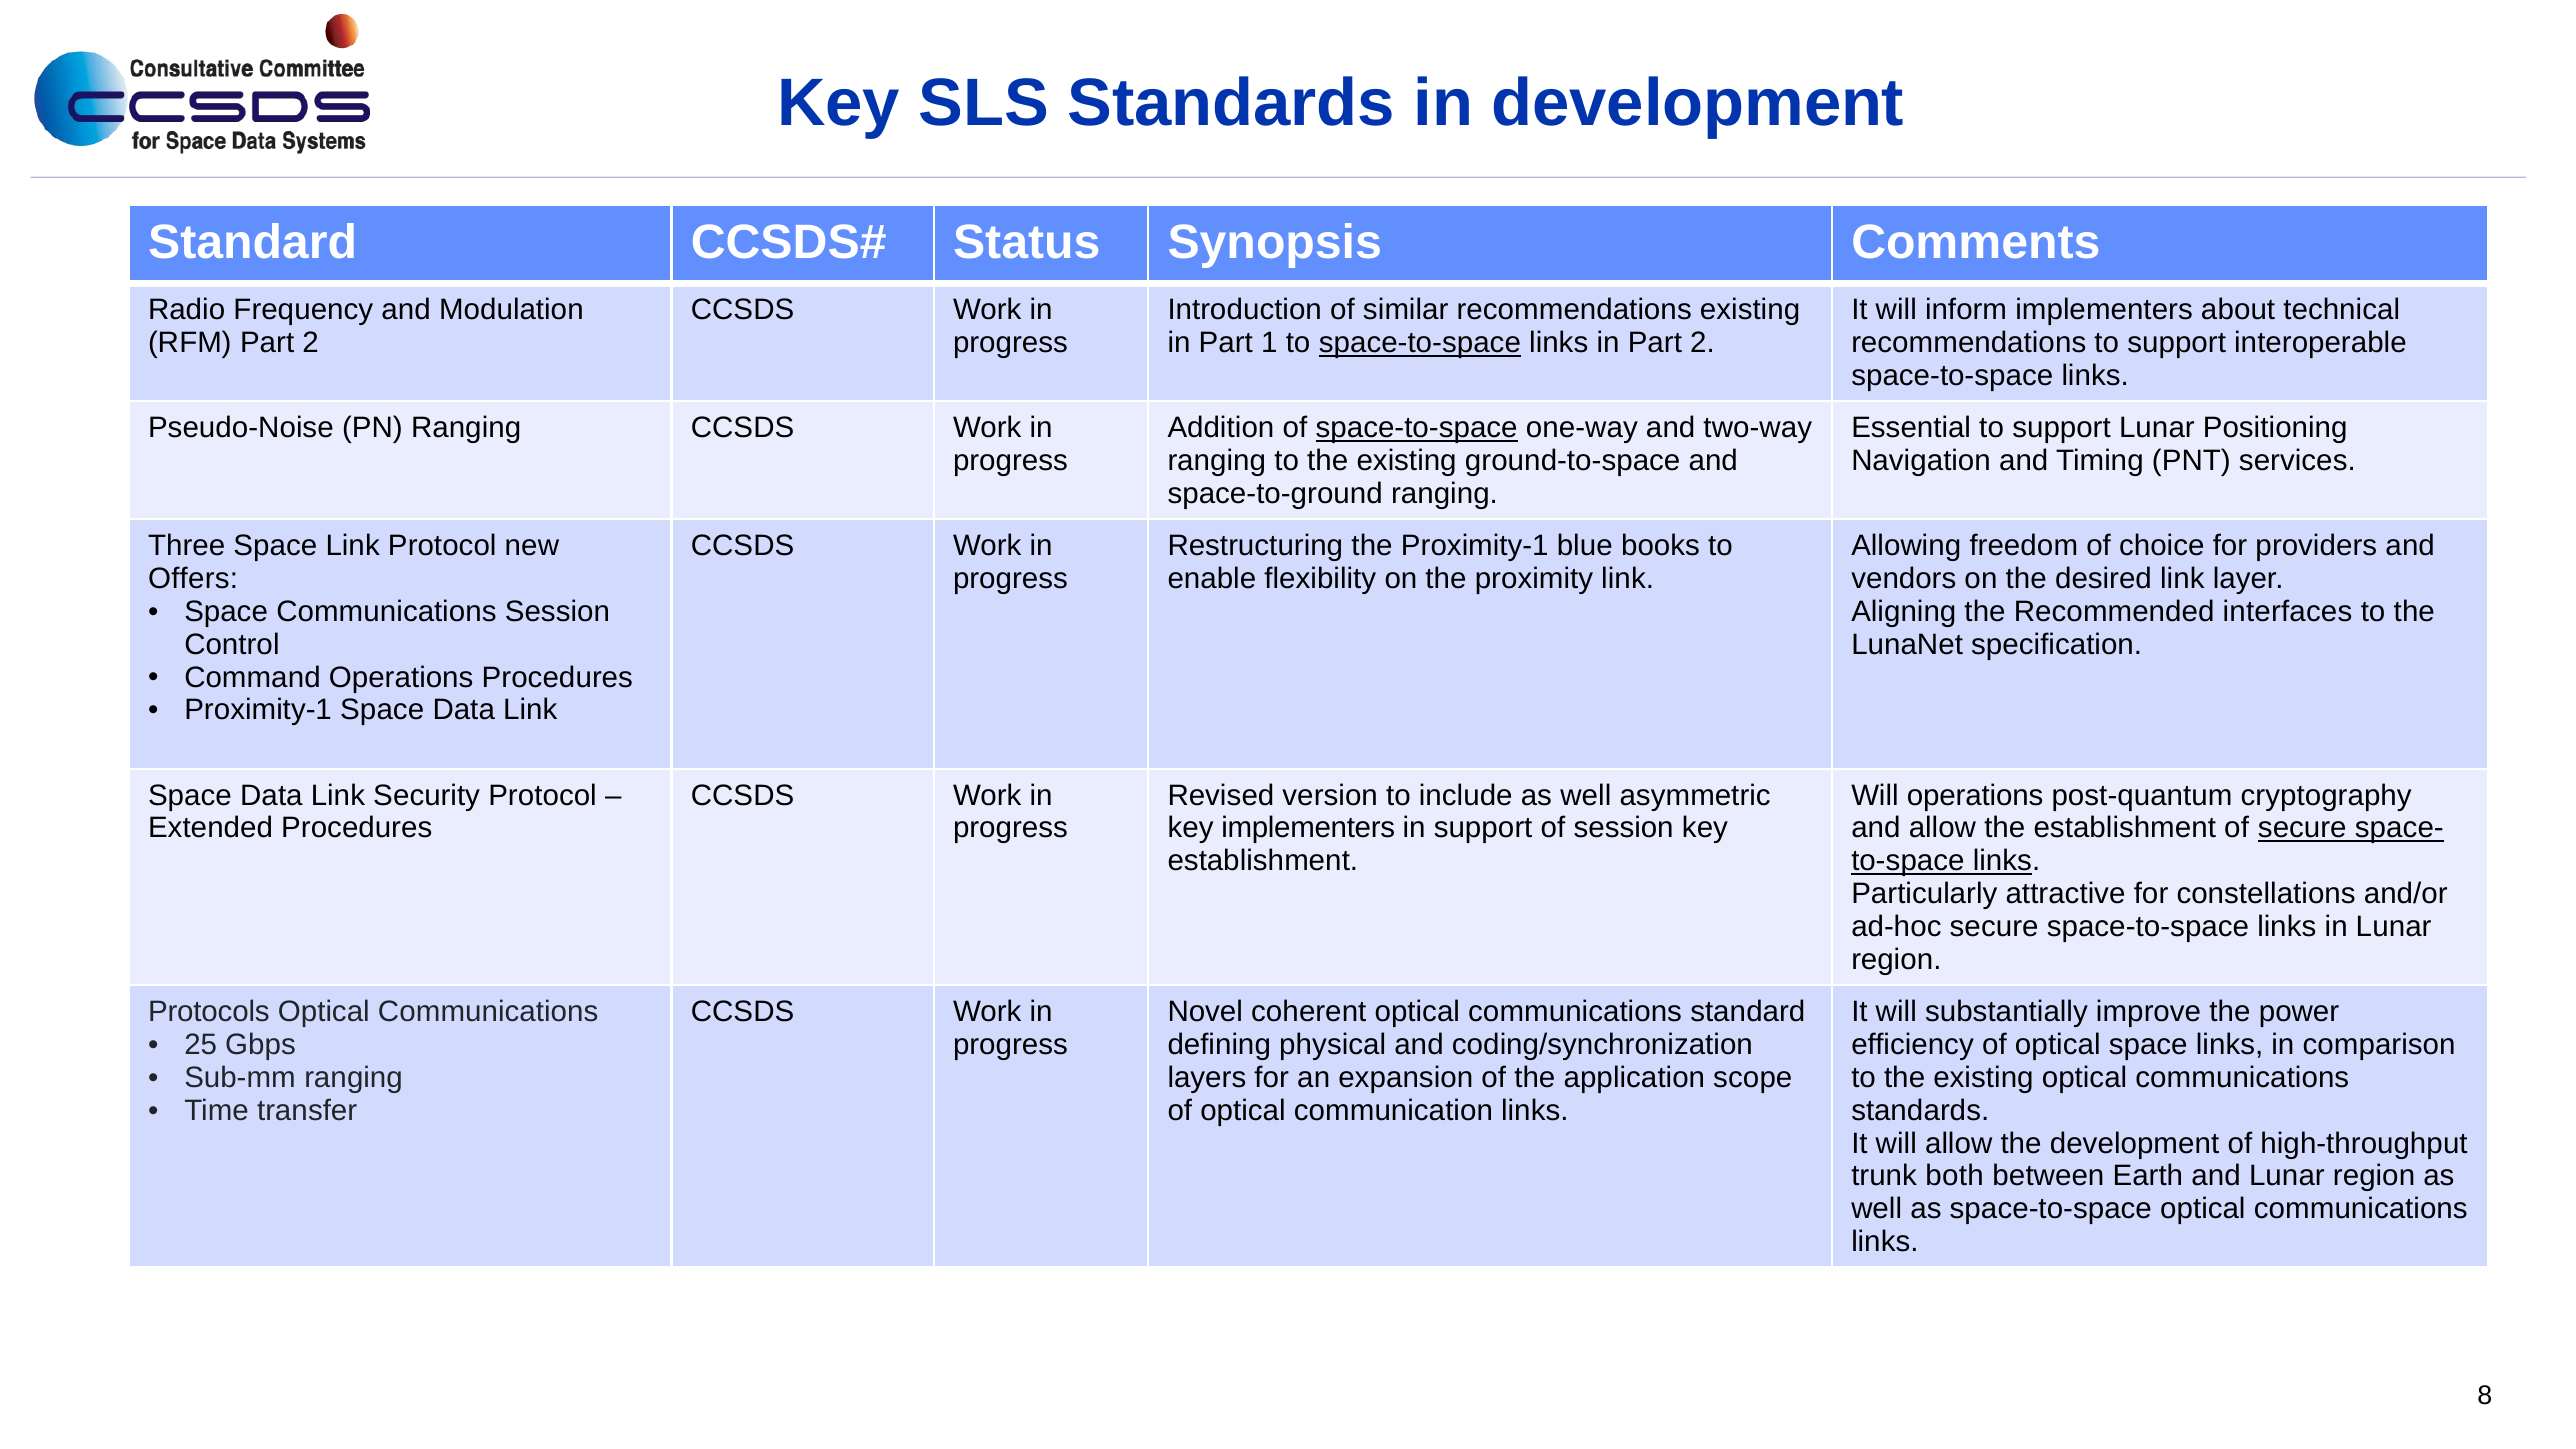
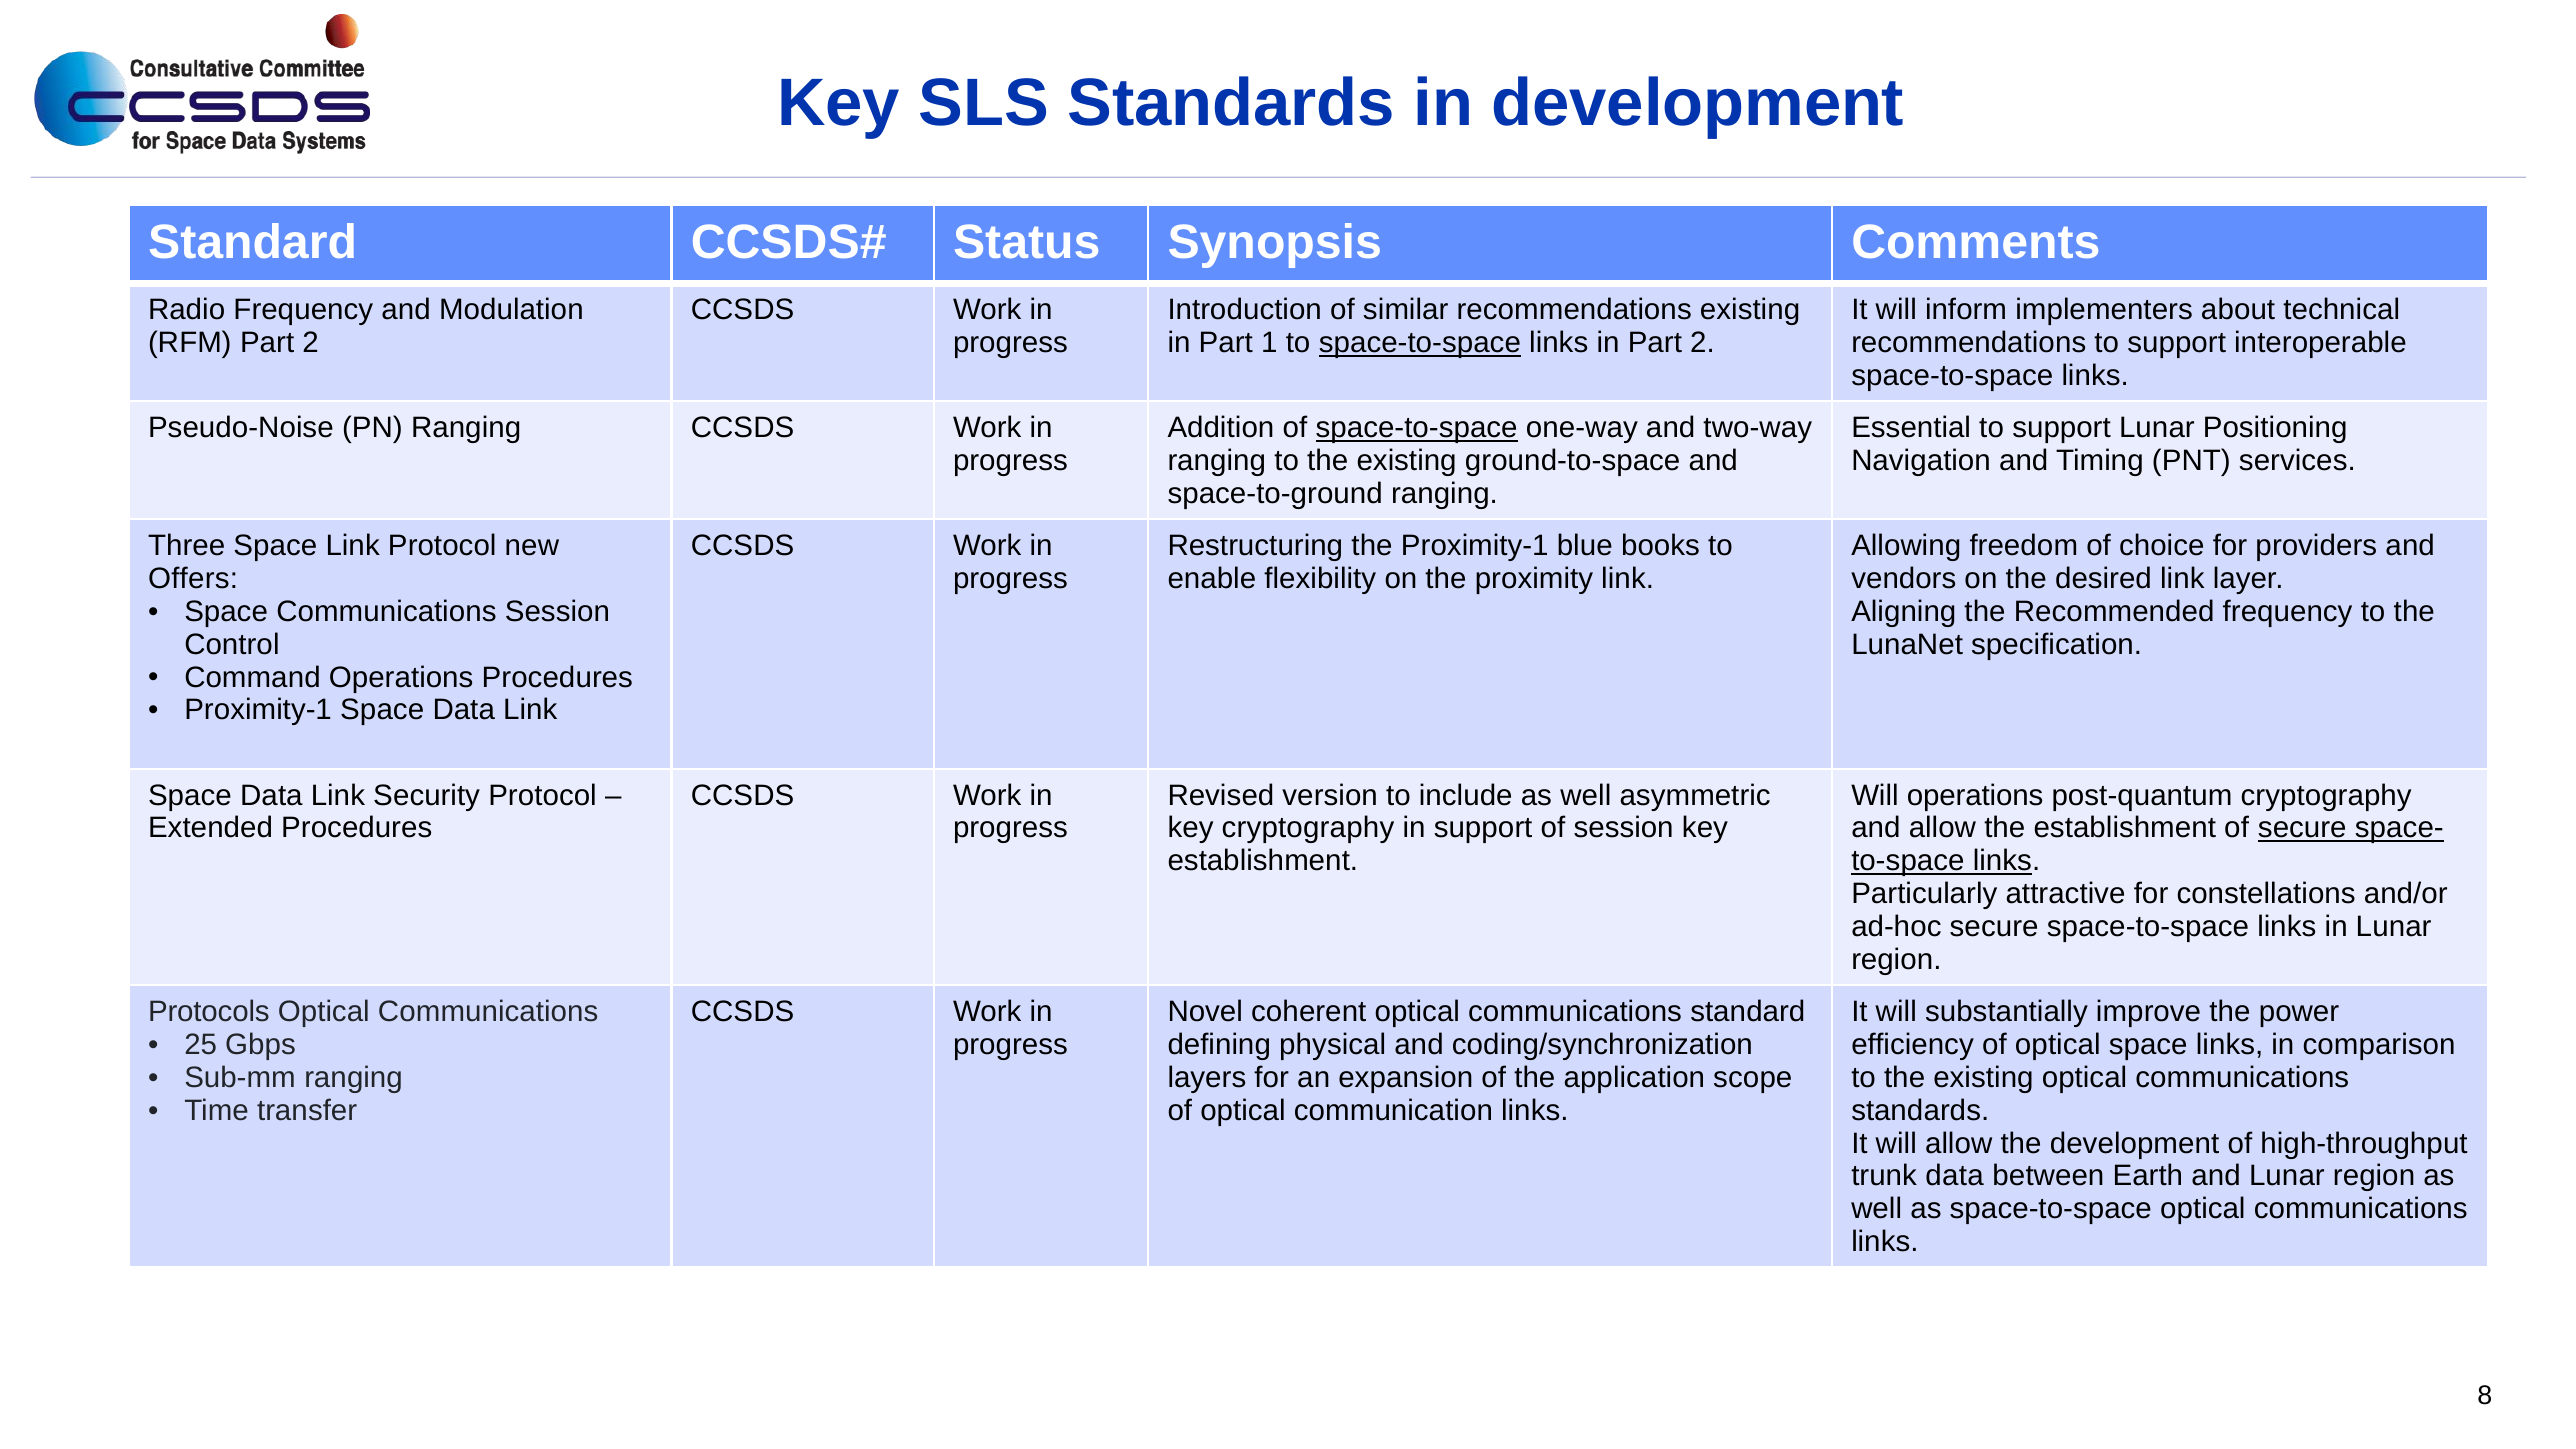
Recommended interfaces: interfaces -> frequency
key implementers: implementers -> cryptography
trunk both: both -> data
